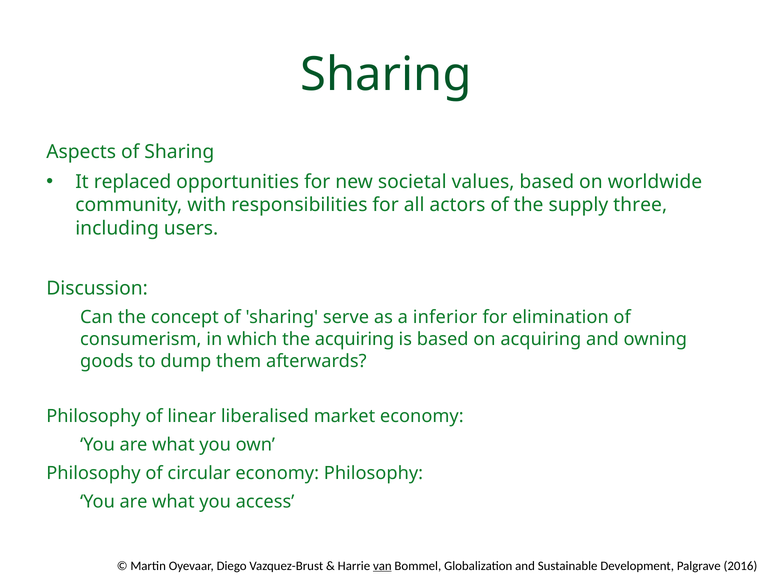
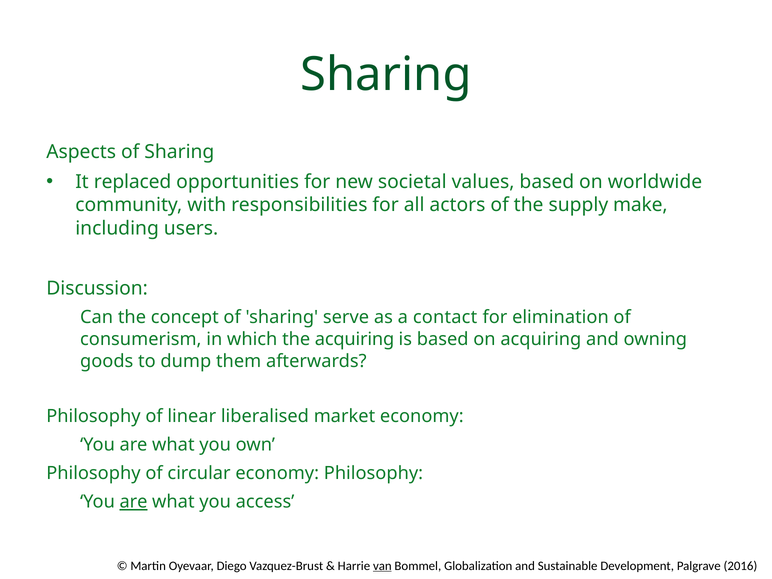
three: three -> make
inferior: inferior -> contact
are at (134, 502) underline: none -> present
